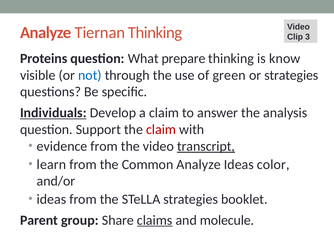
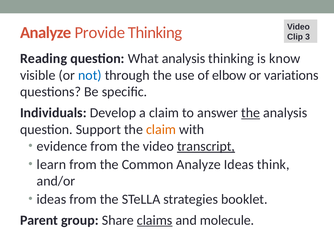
Tiernan: Tiernan -> Provide
Proteins: Proteins -> Reading
What prepare: prepare -> analysis
green: green -> elbow
or strategies: strategies -> variations
Individuals underline: present -> none
the at (251, 113) underline: none -> present
claim at (161, 129) colour: red -> orange
color: color -> think
